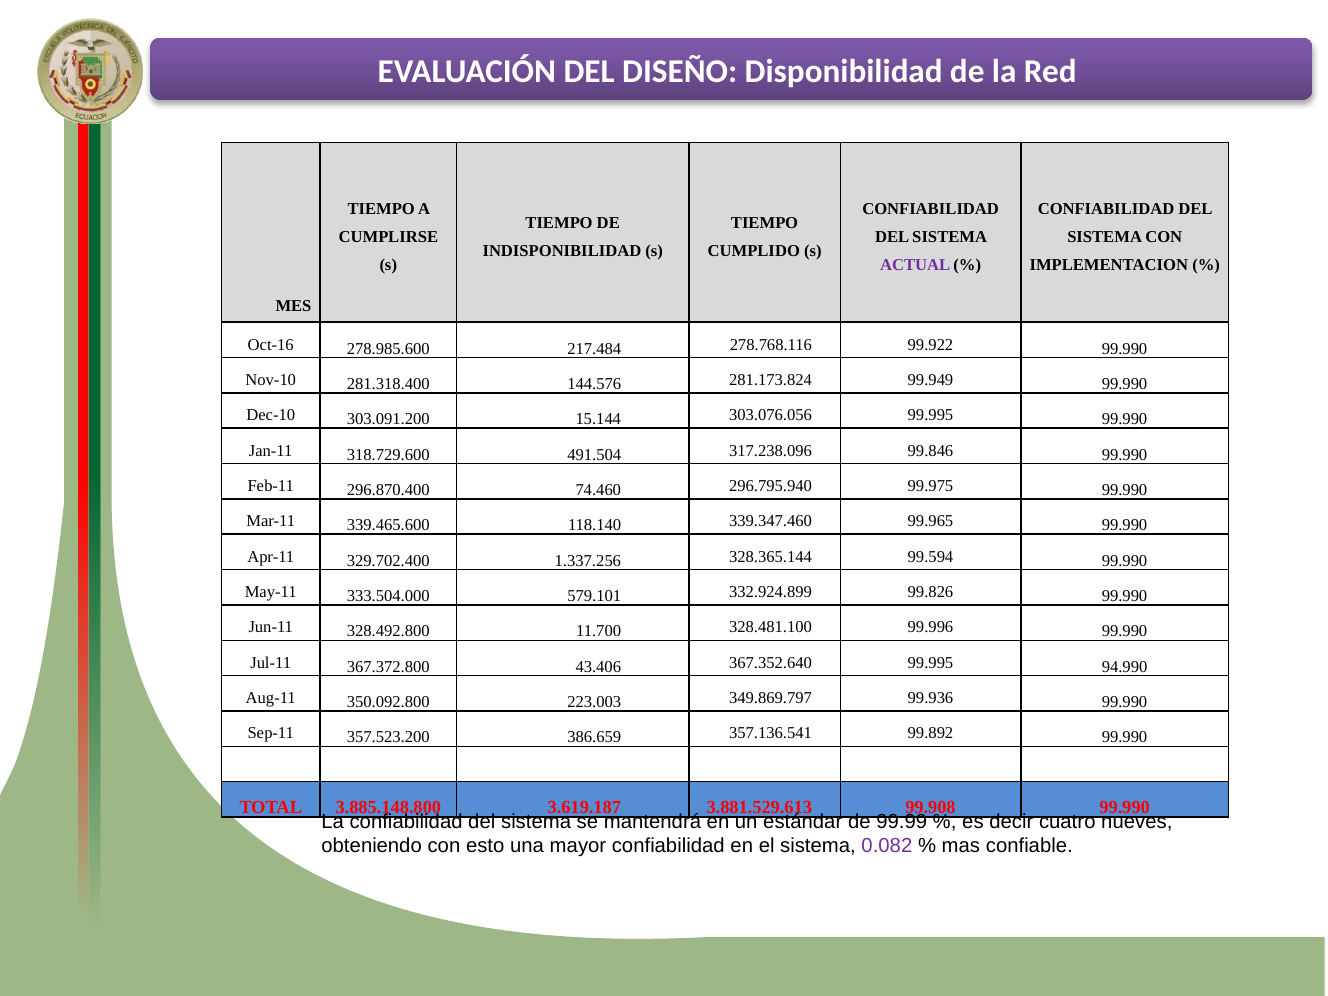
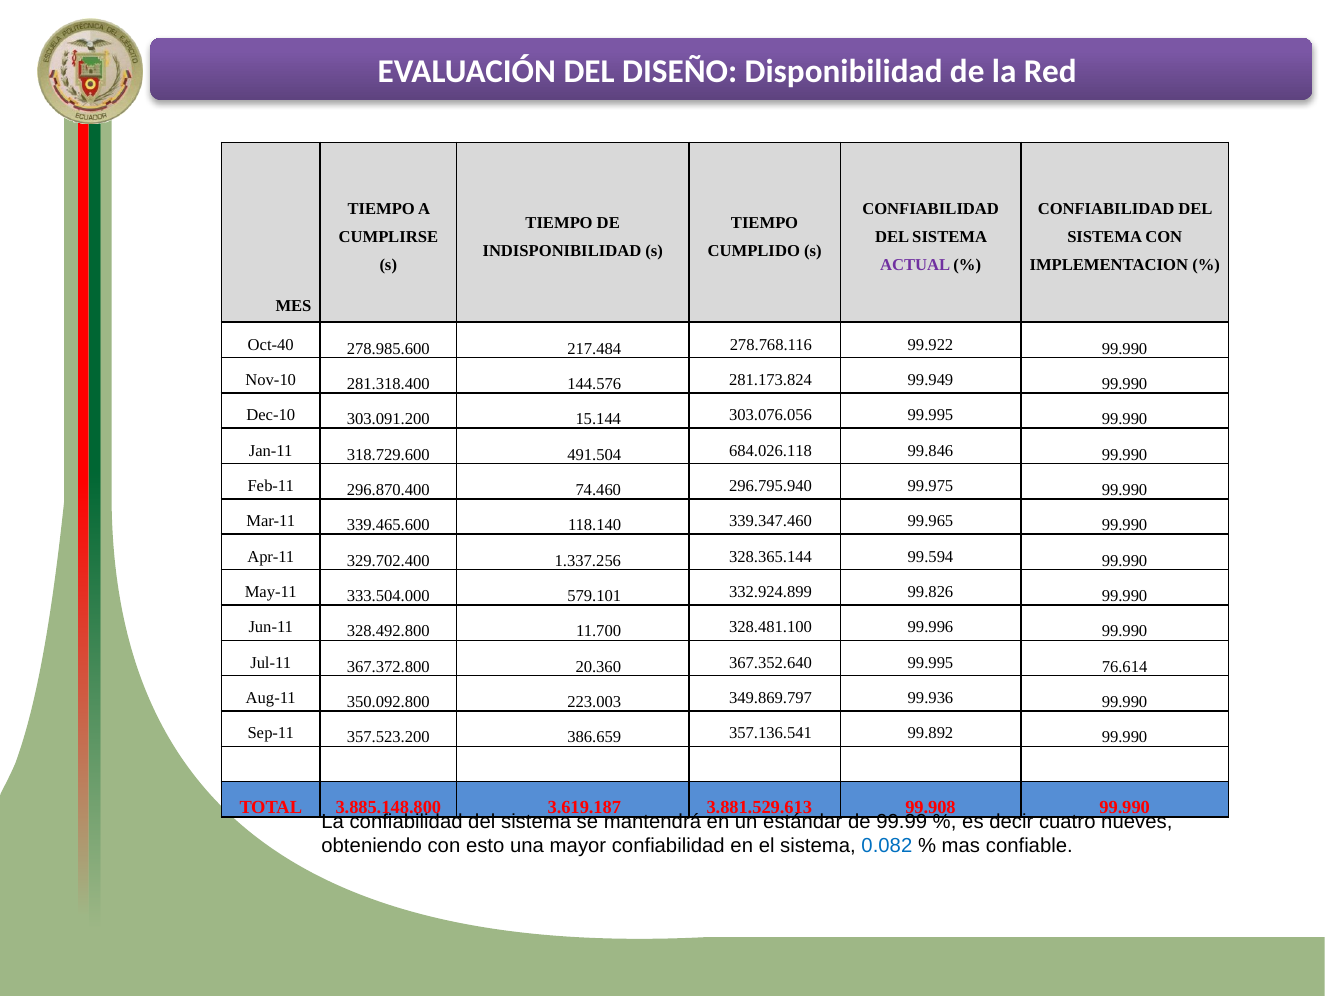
Oct-16: Oct-16 -> Oct-40
317.238.096: 317.238.096 -> 684.026.118
43.406: 43.406 -> 20.360
94.990: 94.990 -> 76.614
0.082 colour: purple -> blue
